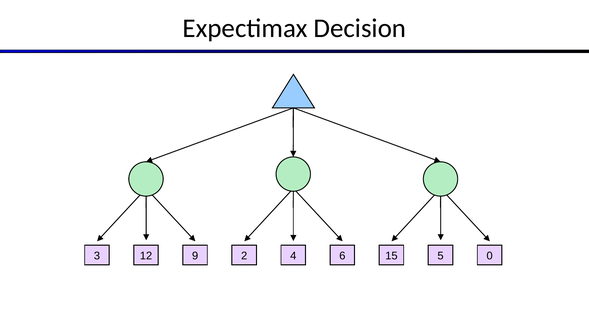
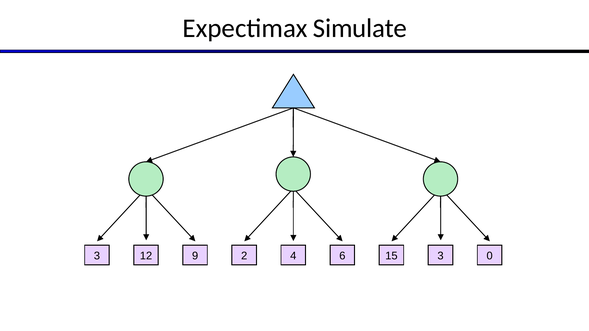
Decision: Decision -> Simulate
9 5: 5 -> 3
